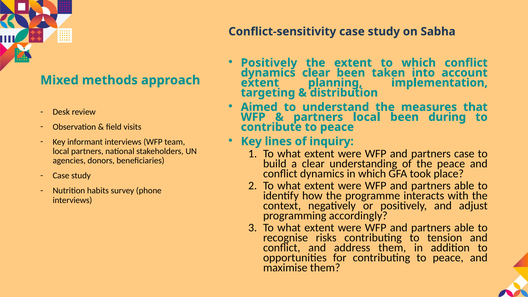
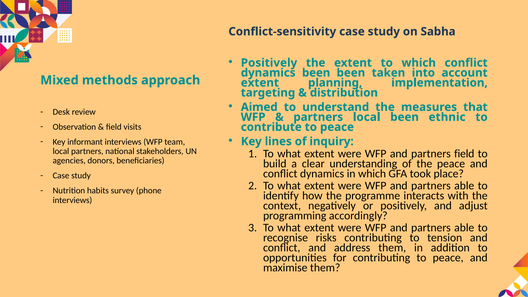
dynamics clear: clear -> been
during: during -> ethnic
partners case: case -> field
